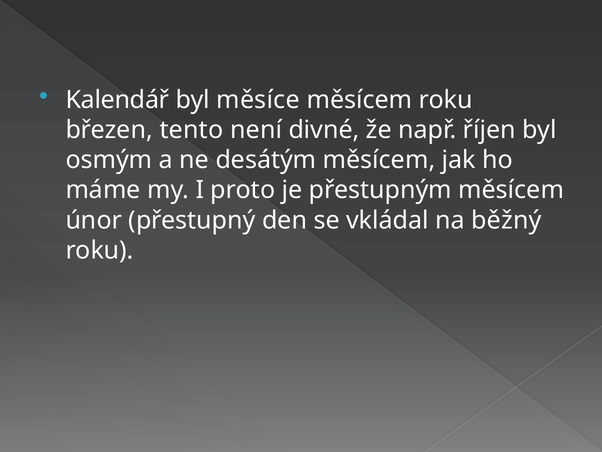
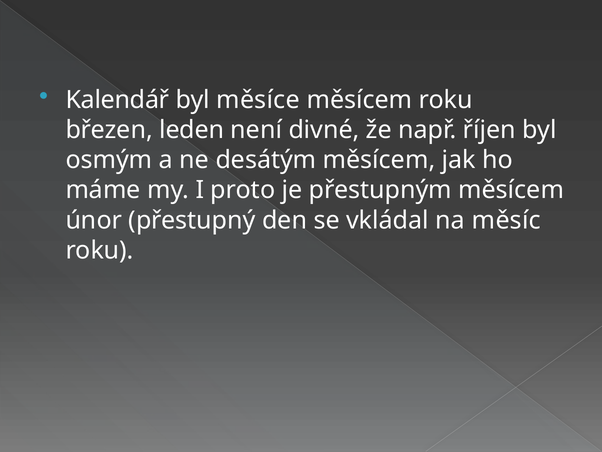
tento: tento -> leden
běžný: běžný -> měsíc
